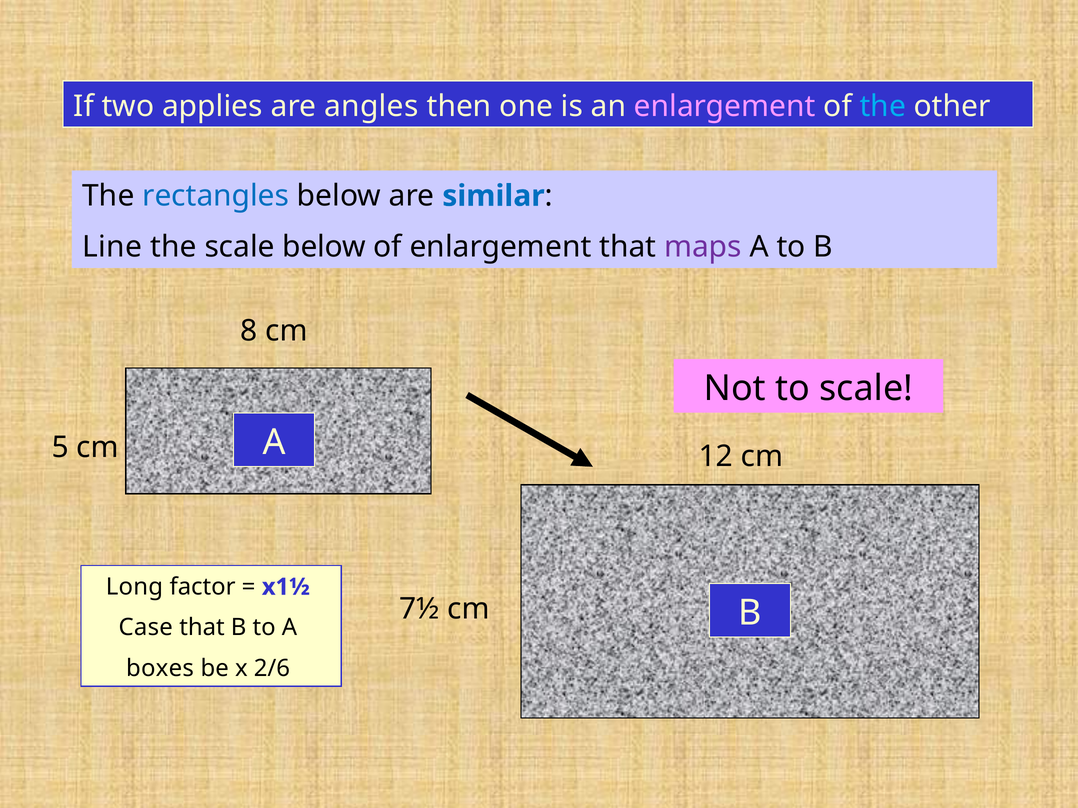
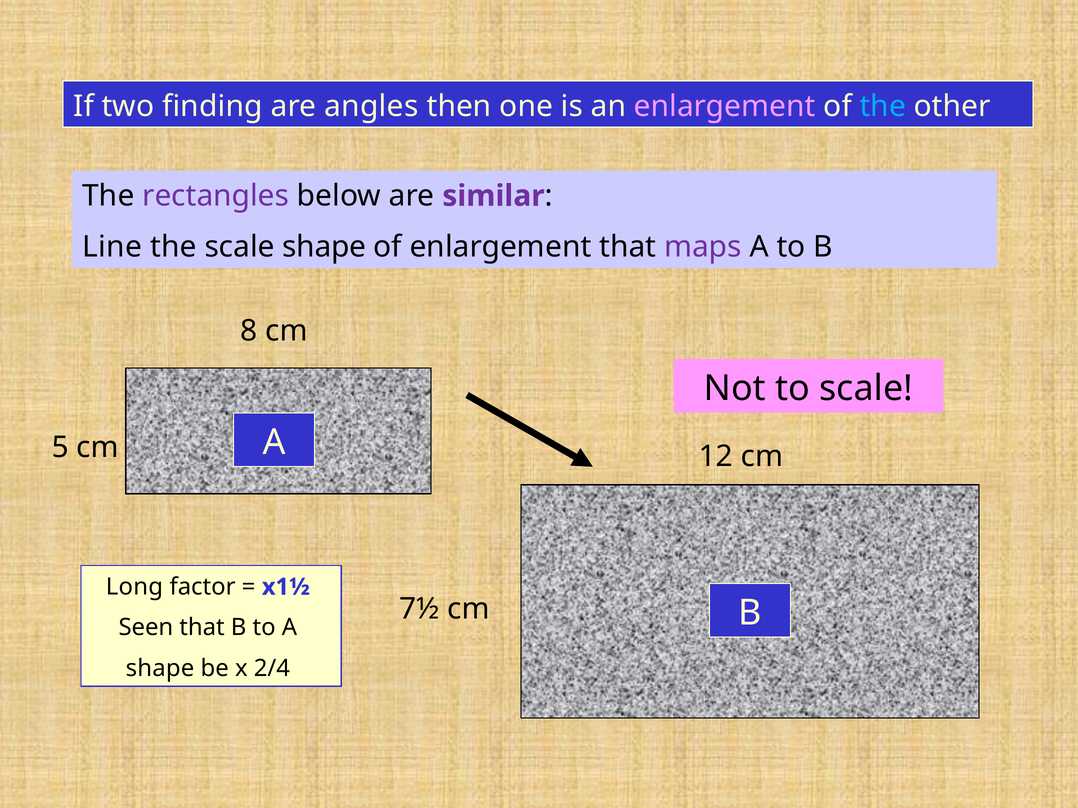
applies: applies -> finding
rectangles colour: blue -> purple
similar colour: blue -> purple
scale below: below -> shape
Case: Case -> Seen
boxes at (160, 669): boxes -> shape
2/6: 2/6 -> 2/4
